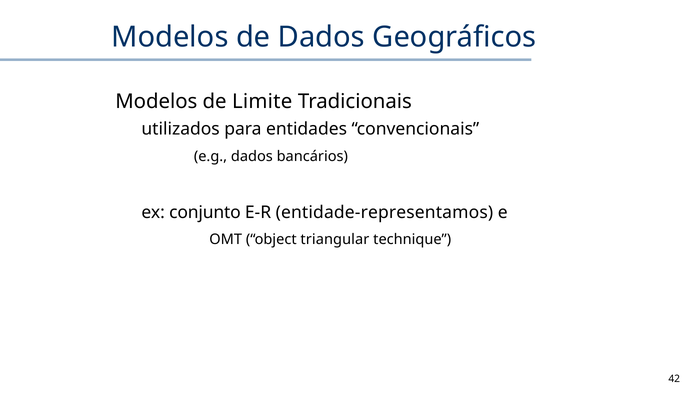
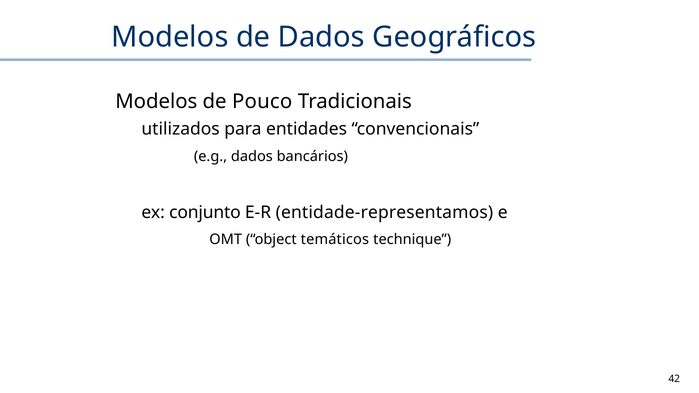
Limite: Limite -> Pouco
triangular: triangular -> temáticos
